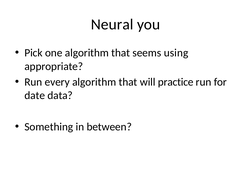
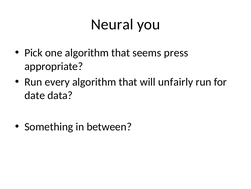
using: using -> press
practice: practice -> unfairly
